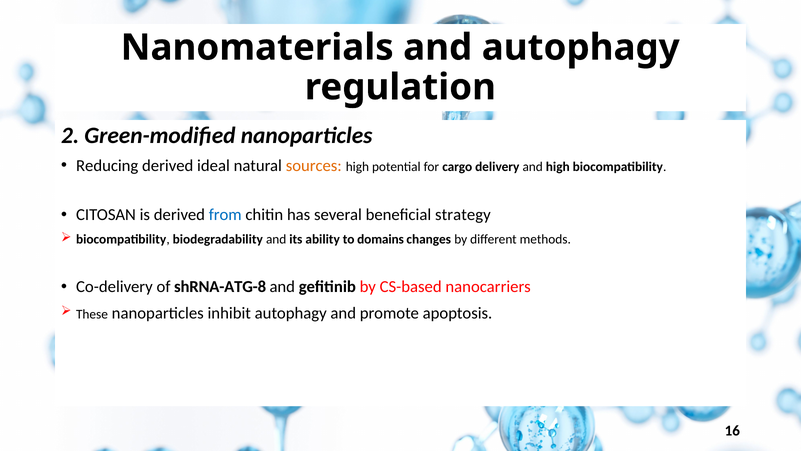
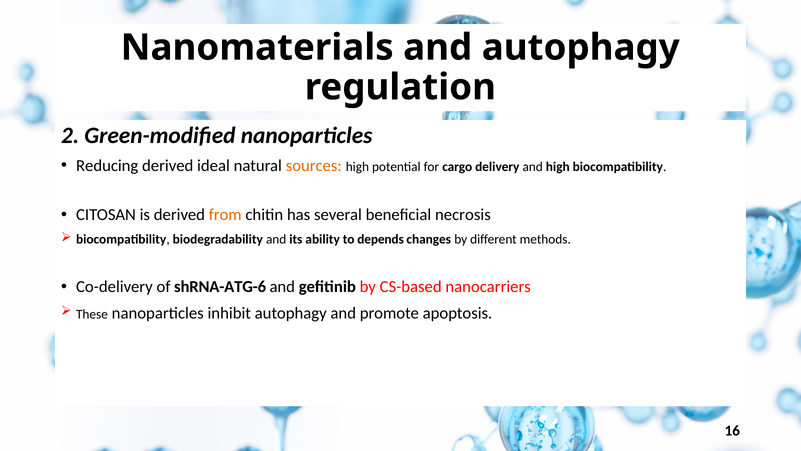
from colour: blue -> orange
strategy: strategy -> necrosis
domains: domains -> depends
shRNA-ATG-8: shRNA-ATG-8 -> shRNA-ATG-6
